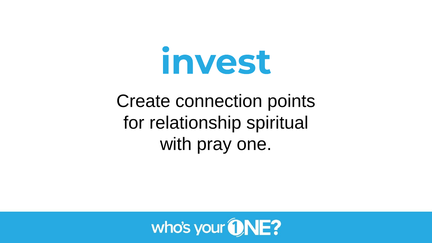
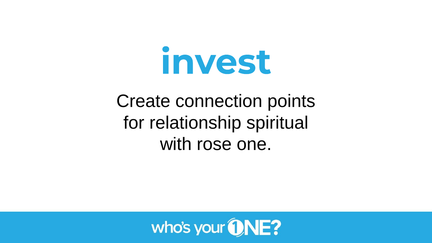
pray: pray -> rose
